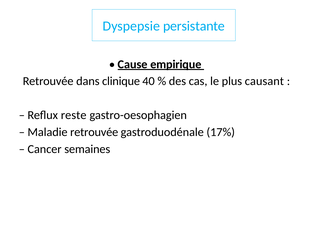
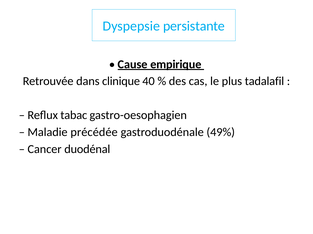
causant: causant -> tadalafil
reste: reste -> tabac
Maladie retrouvée: retrouvée -> précédée
17%: 17% -> 49%
semaines: semaines -> duodénal
